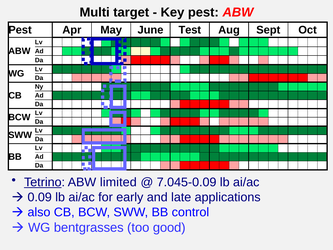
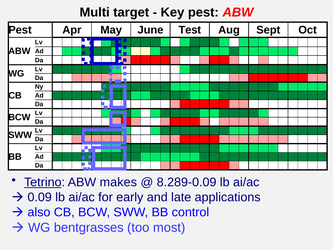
limited: limited -> makes
7.045-0.09: 7.045-0.09 -> 8.289-0.09
good: good -> most
